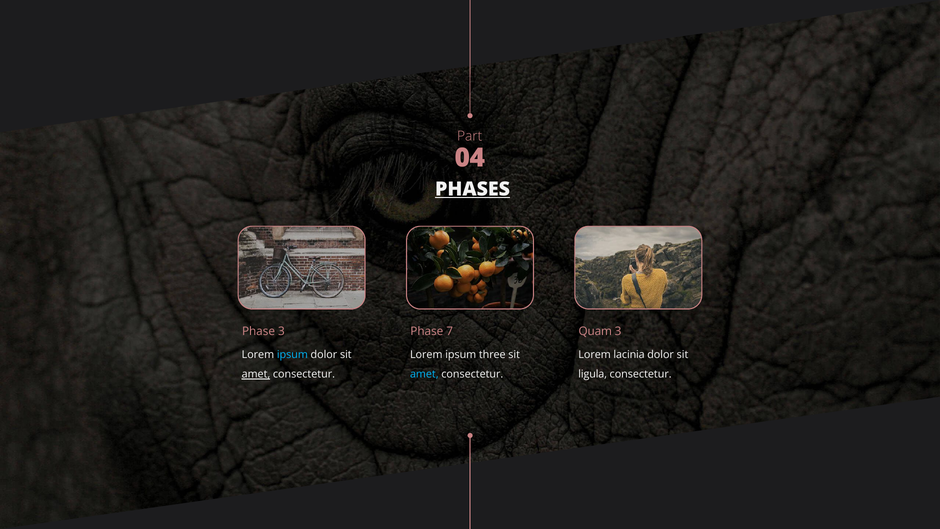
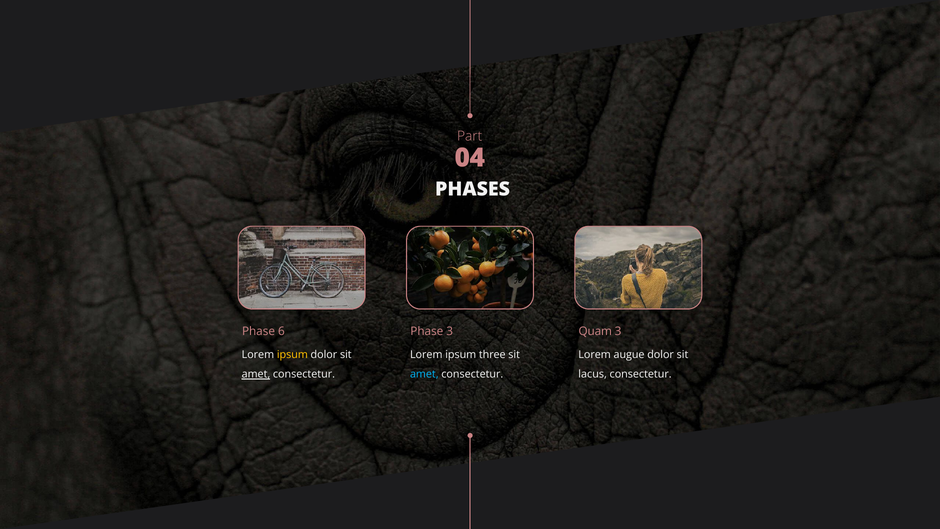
PHASES underline: present -> none
Phase 3: 3 -> 6
Phase 7: 7 -> 3
ipsum at (292, 355) colour: light blue -> yellow
lacinia: lacinia -> augue
ligula: ligula -> lacus
